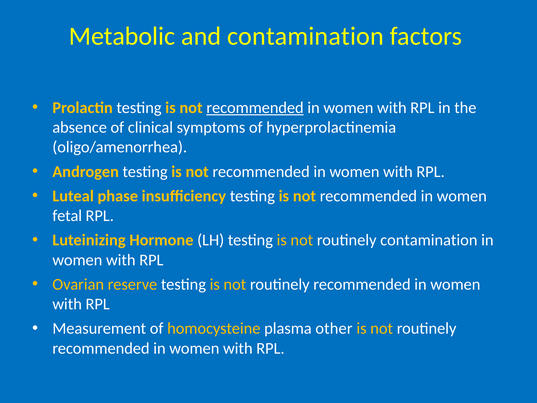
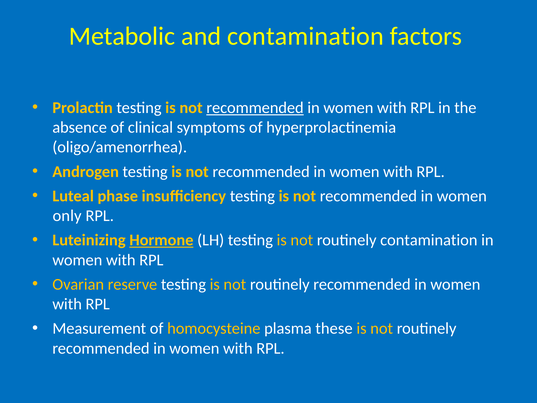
fetal: fetal -> only
Hormone underline: none -> present
other: other -> these
